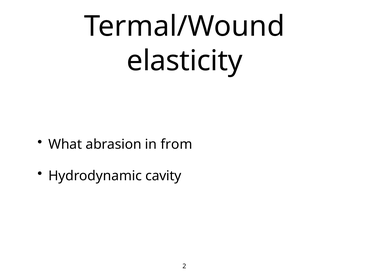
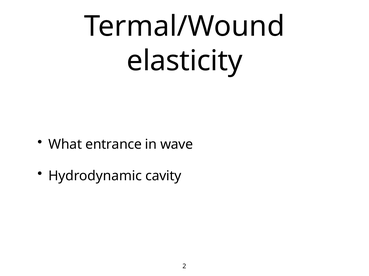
abrasion: abrasion -> entrance
from: from -> wave
